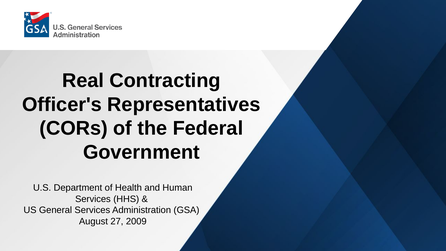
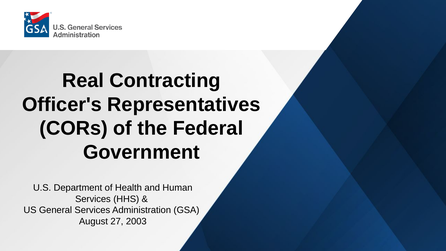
2009: 2009 -> 2003
